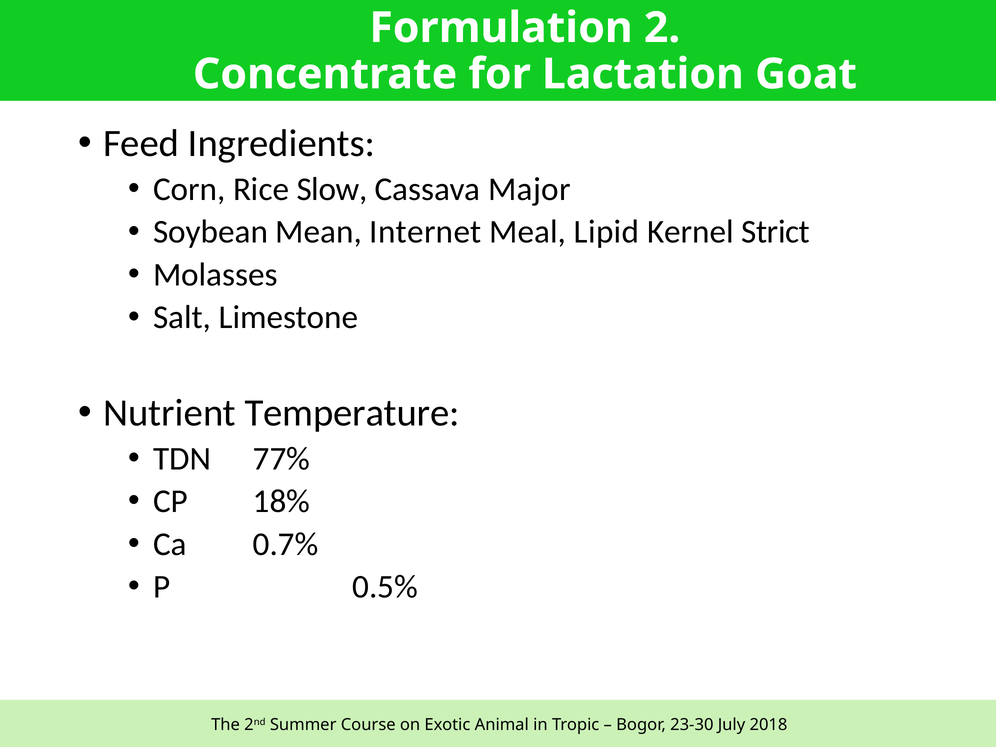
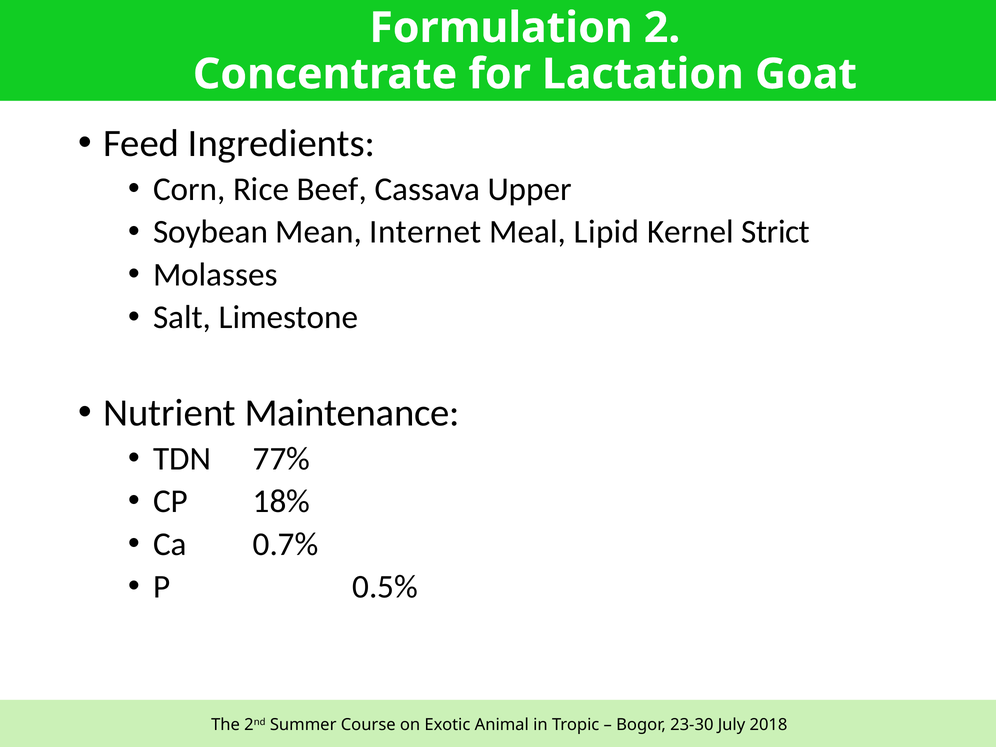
Slow: Slow -> Beef
Major: Major -> Upper
Temperature: Temperature -> Maintenance
